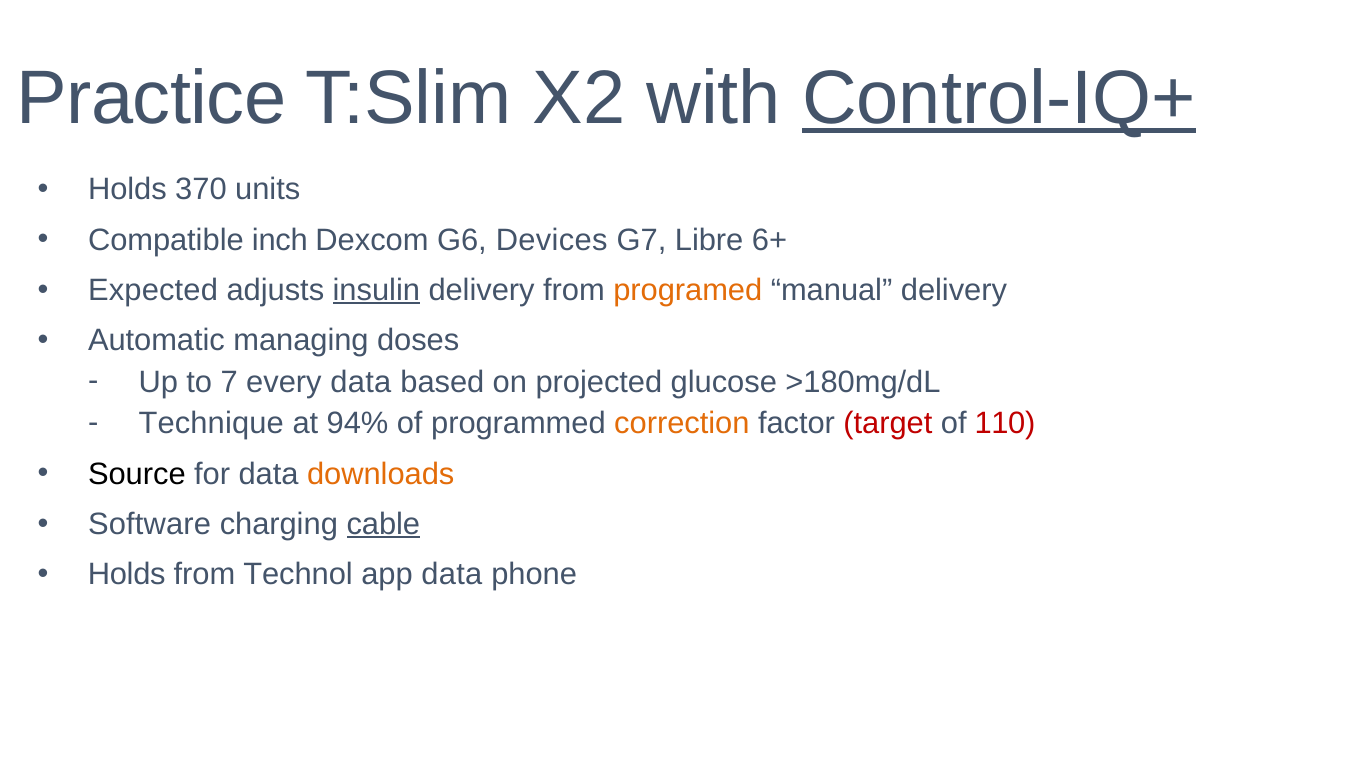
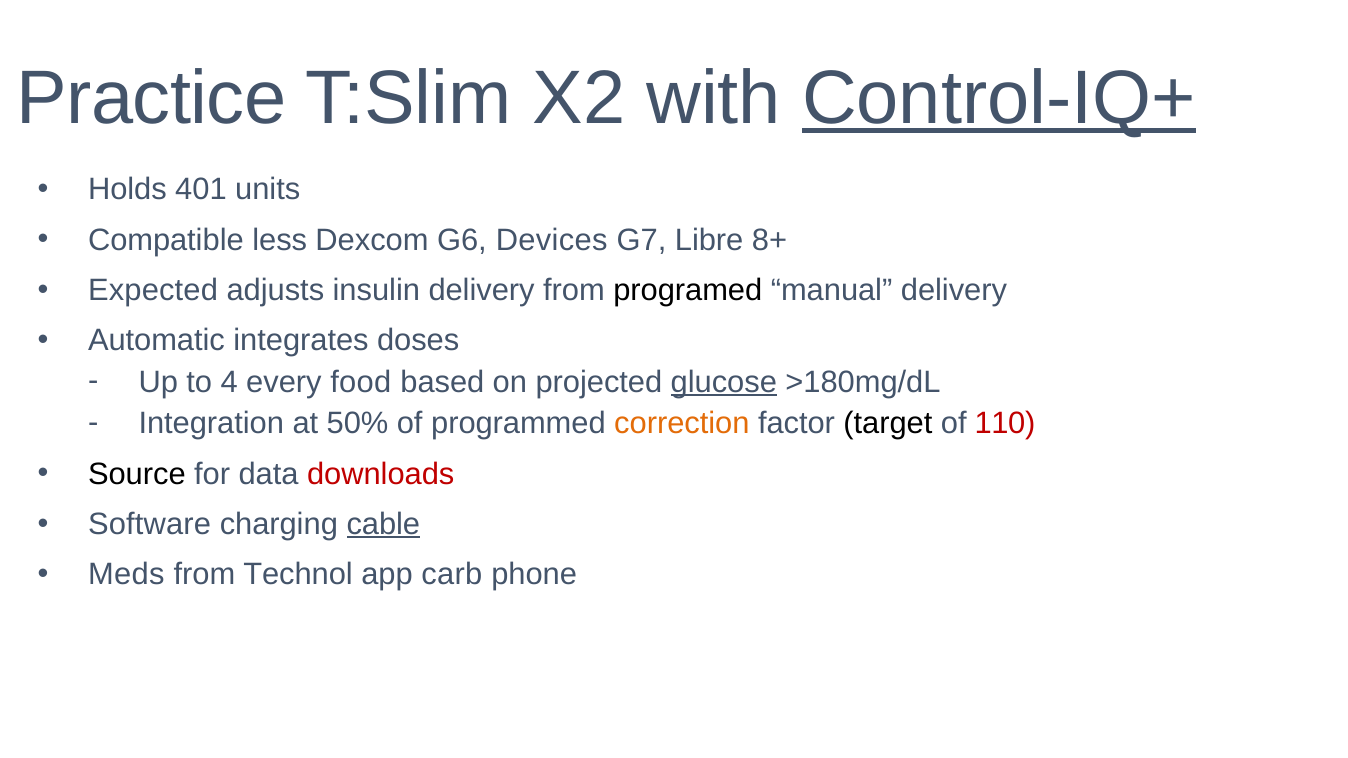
370: 370 -> 401
inch: inch -> less
6+: 6+ -> 8+
insulin underline: present -> none
programed colour: orange -> black
managing: managing -> integrates
7: 7 -> 4
every data: data -> food
glucose underline: none -> present
Technique: Technique -> Integration
94%: 94% -> 50%
target colour: red -> black
downloads colour: orange -> red
Holds at (127, 574): Holds -> Meds
app data: data -> carb
